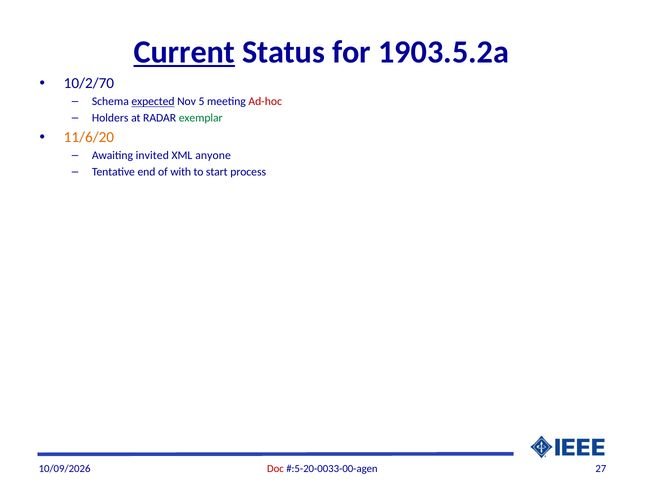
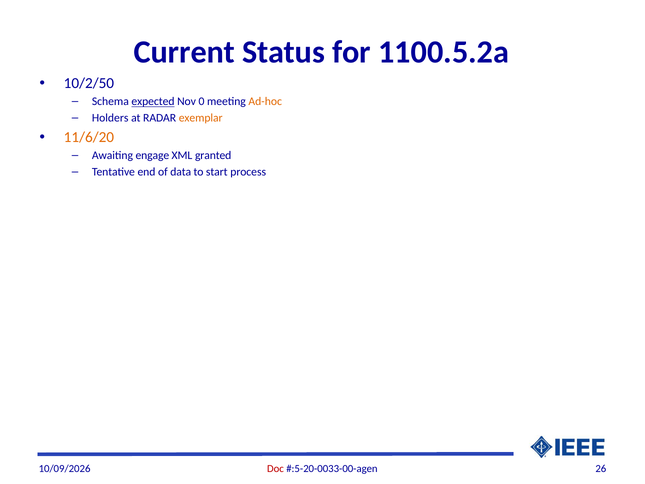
Current underline: present -> none
1903.5.2a: 1903.5.2a -> 1100.5.2a
10/2/70: 10/2/70 -> 10/2/50
5: 5 -> 0
Ad-hoc colour: red -> orange
exemplar colour: green -> orange
invited: invited -> engage
anyone: anyone -> granted
with: with -> data
27: 27 -> 26
